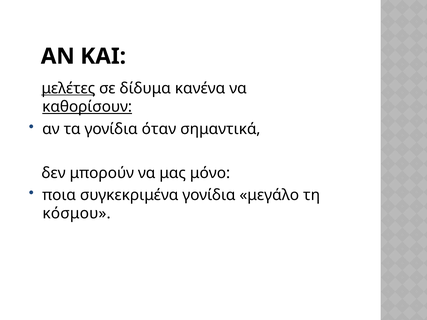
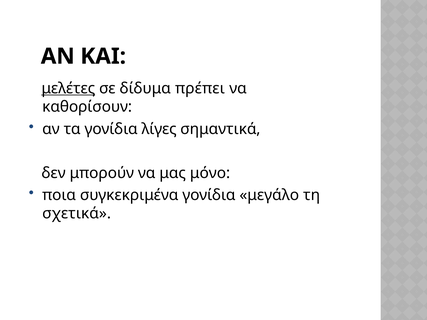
κανένα: κανένα -> πρέπει
καθορίσουν underline: present -> none
όταν: όταν -> λίγες
κόσμου: κόσμου -> σχετικά
